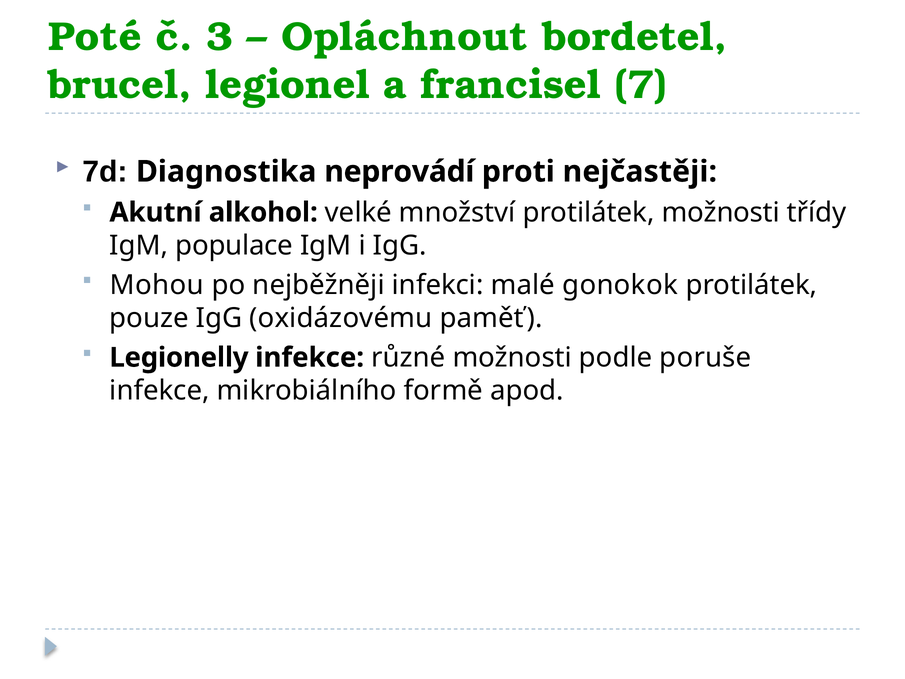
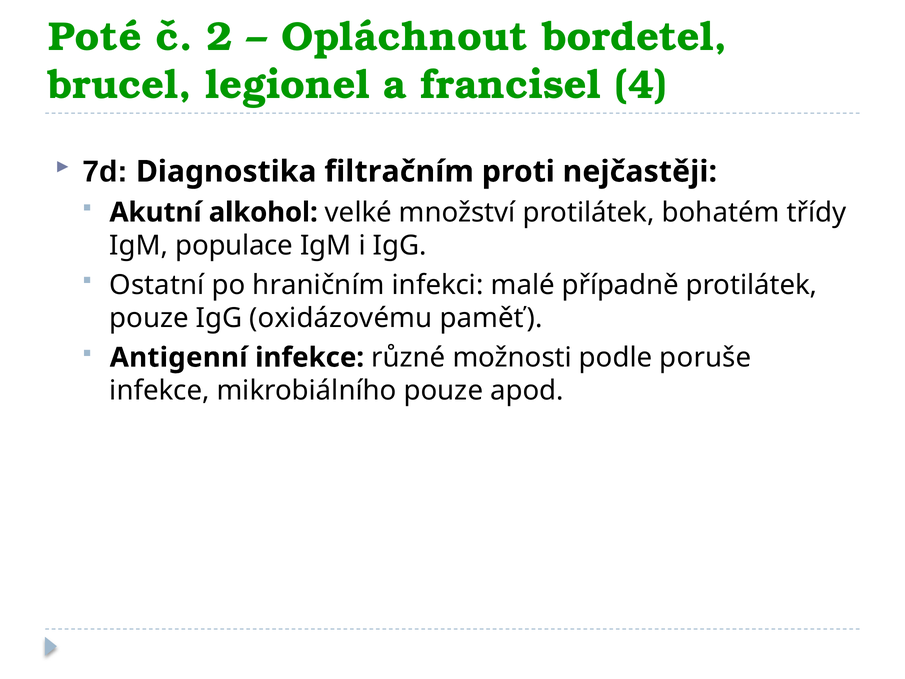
3: 3 -> 2
7: 7 -> 4
neprovádí: neprovádí -> filtračním
protilátek možnosti: možnosti -> bohatém
Mohou: Mohou -> Ostatní
nejběžněji: nejběžněji -> hraničním
gonokok: gonokok -> případně
Legionelly: Legionelly -> Antigenní
mikrobiálního formě: formě -> pouze
